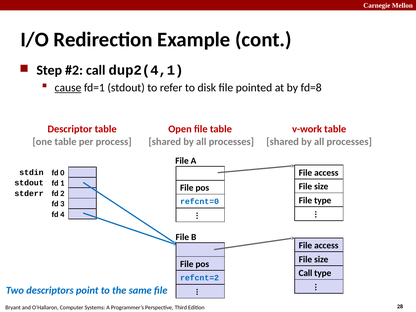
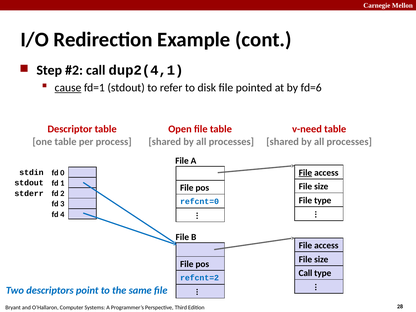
fd=8: fd=8 -> fd=6
v-work: v-work -> v-need
File at (305, 173) underline: none -> present
